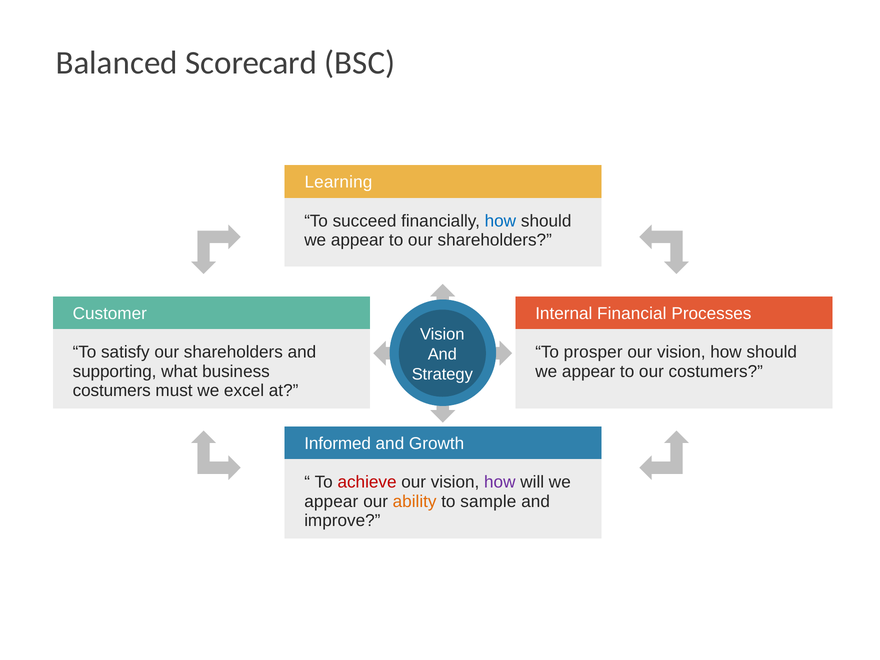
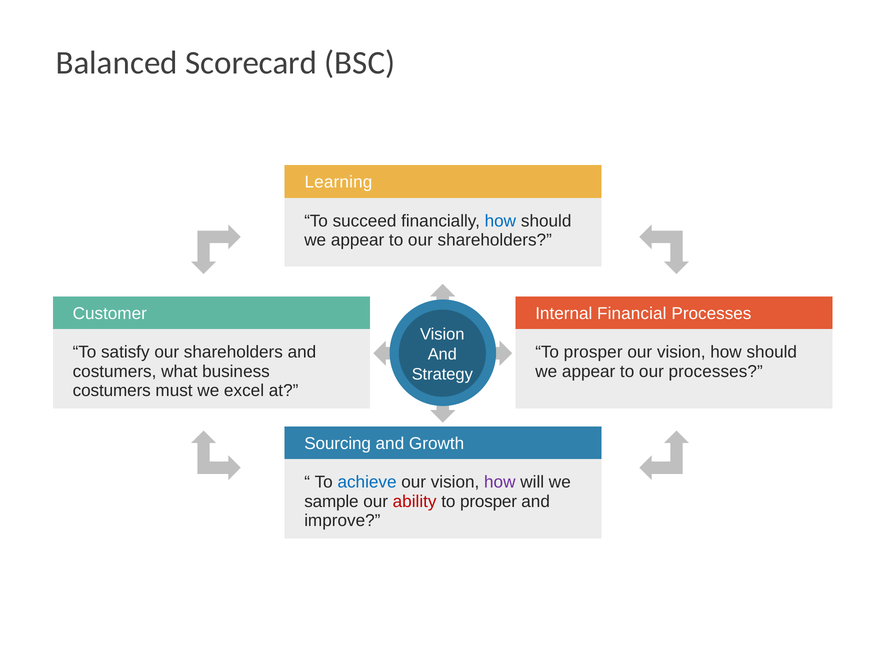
supporting at (115, 371): supporting -> costumers
our costumers: costumers -> processes
Informed: Informed -> Sourcing
achieve colour: red -> blue
appear at (331, 501): appear -> sample
ability colour: orange -> red
sample at (488, 501): sample -> prosper
